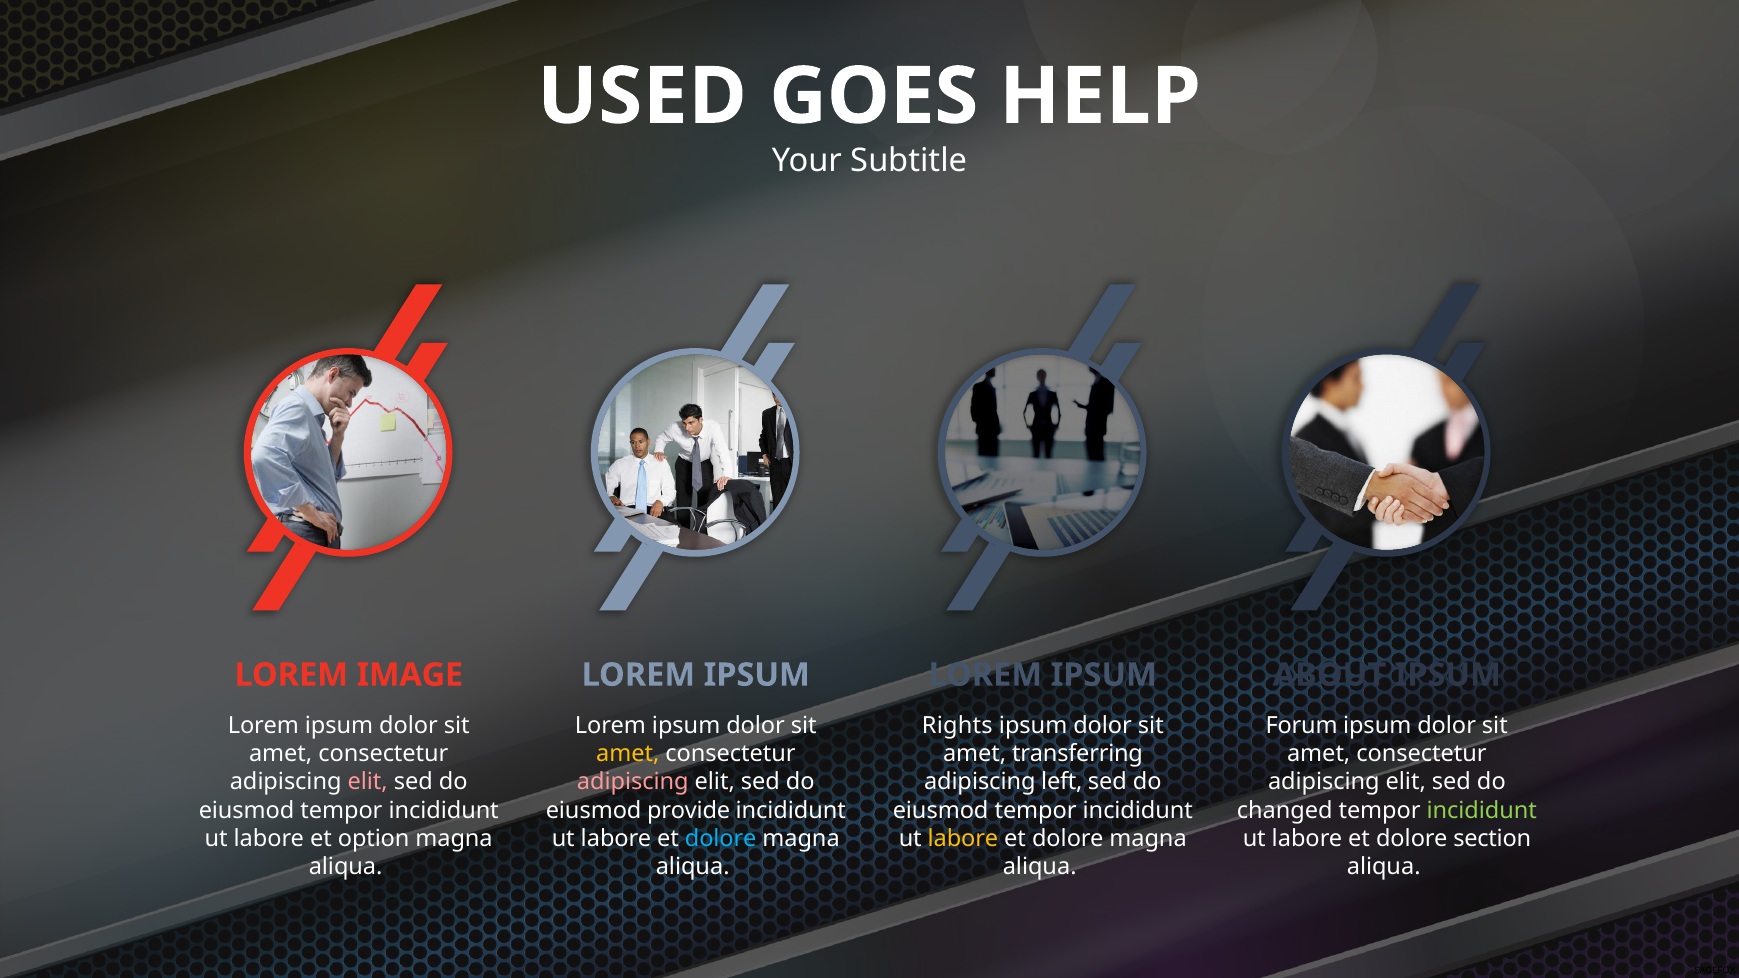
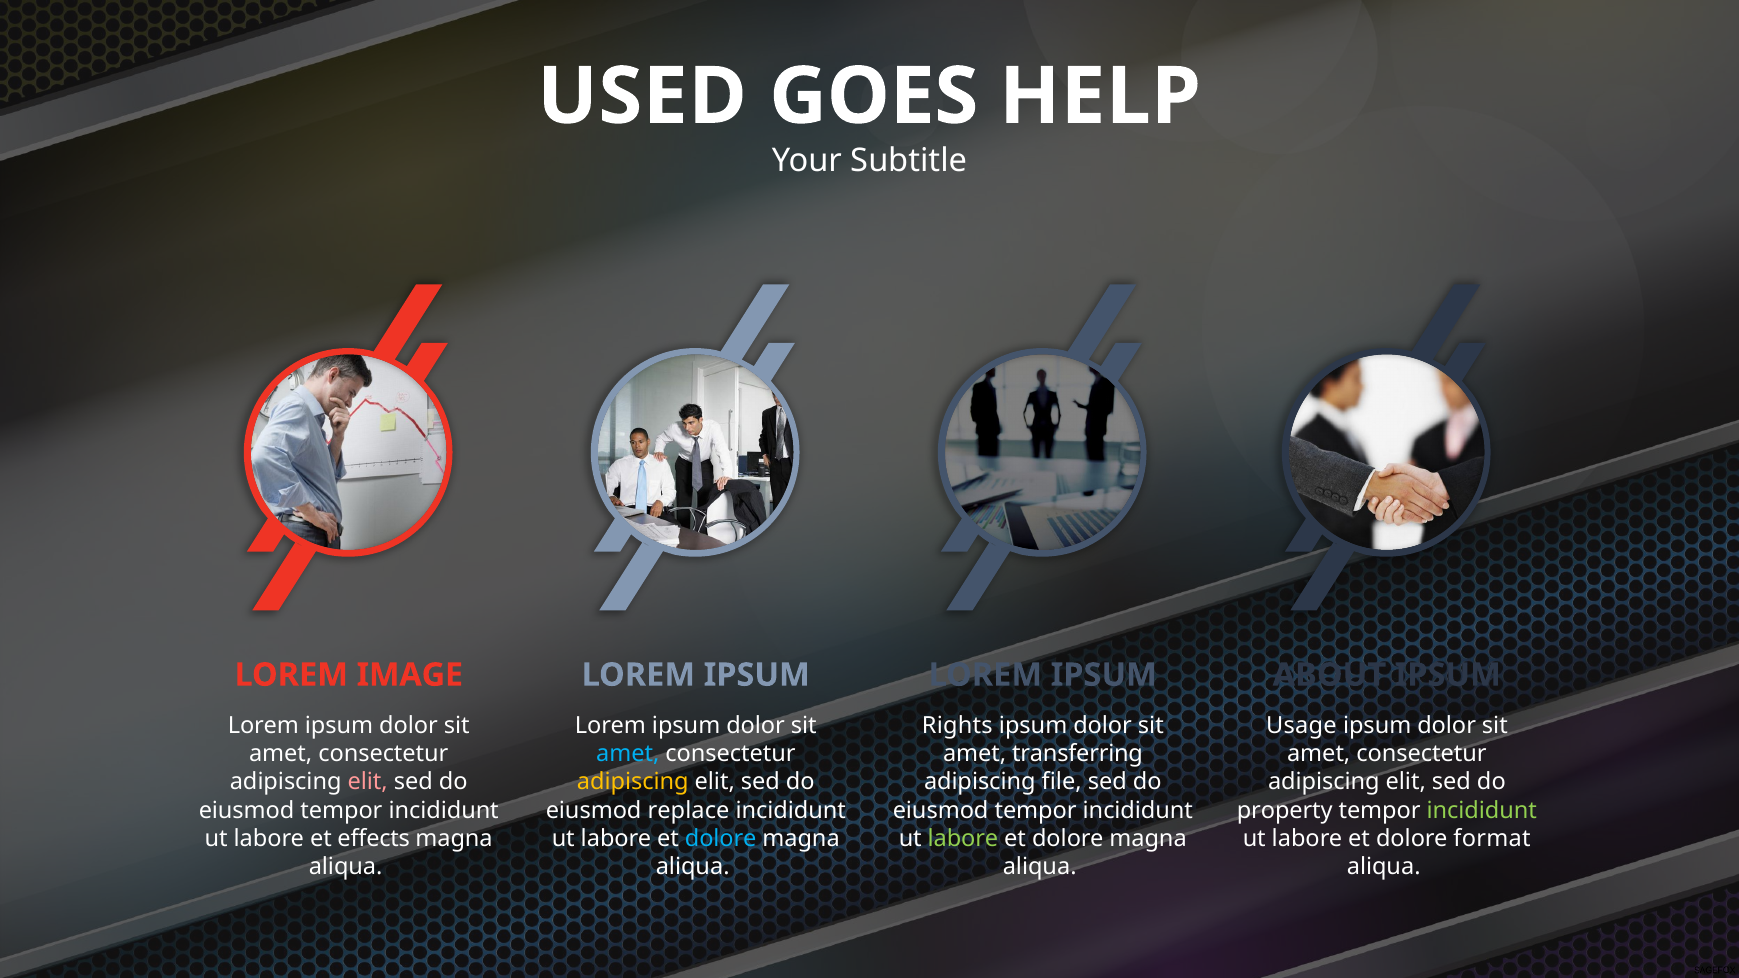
Forum: Forum -> Usage
amet at (628, 754) colour: yellow -> light blue
adipiscing at (633, 782) colour: pink -> yellow
left: left -> file
provide: provide -> replace
changed: changed -> property
option: option -> effects
labore at (963, 839) colour: yellow -> light green
section: section -> format
